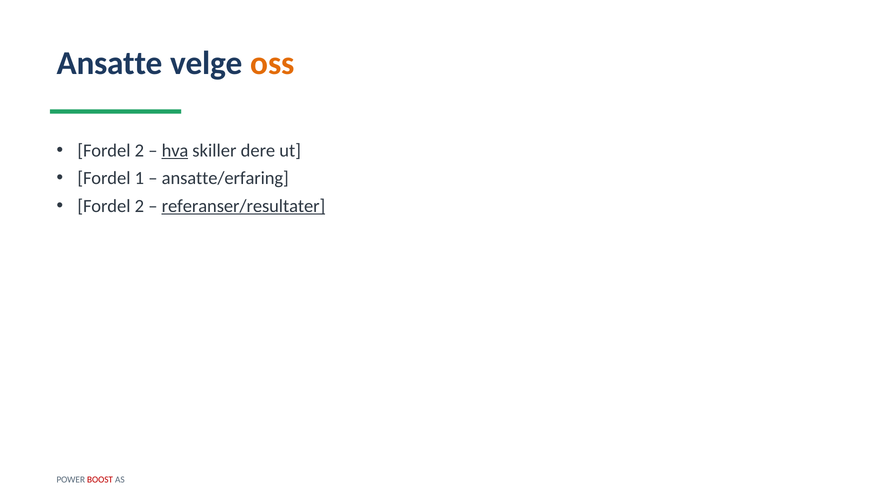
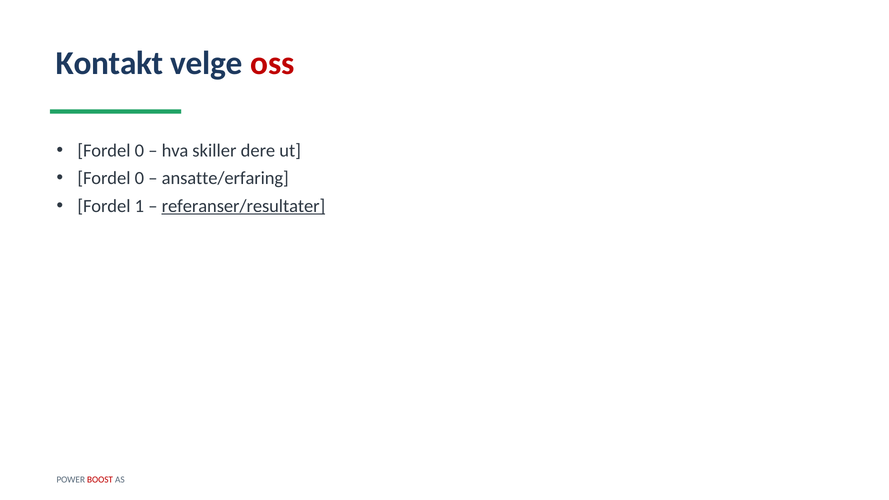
Ansatte: Ansatte -> Kontakt
oss colour: orange -> red
2 at (139, 151): 2 -> 0
hva underline: present -> none
1 at (139, 178): 1 -> 0
2 at (139, 206): 2 -> 1
